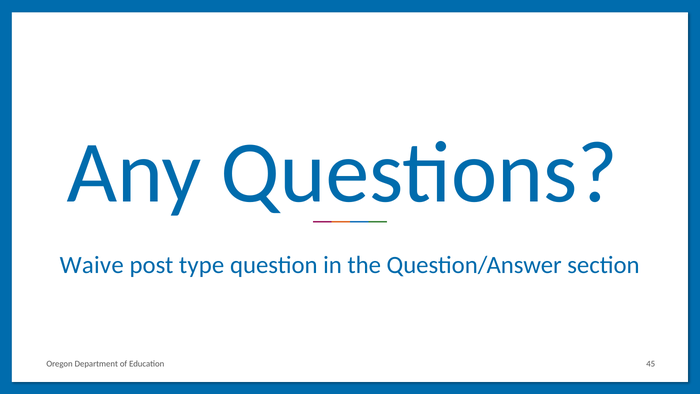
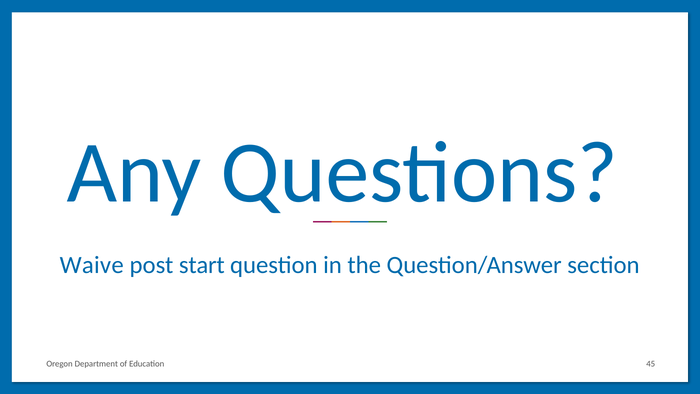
type: type -> start
